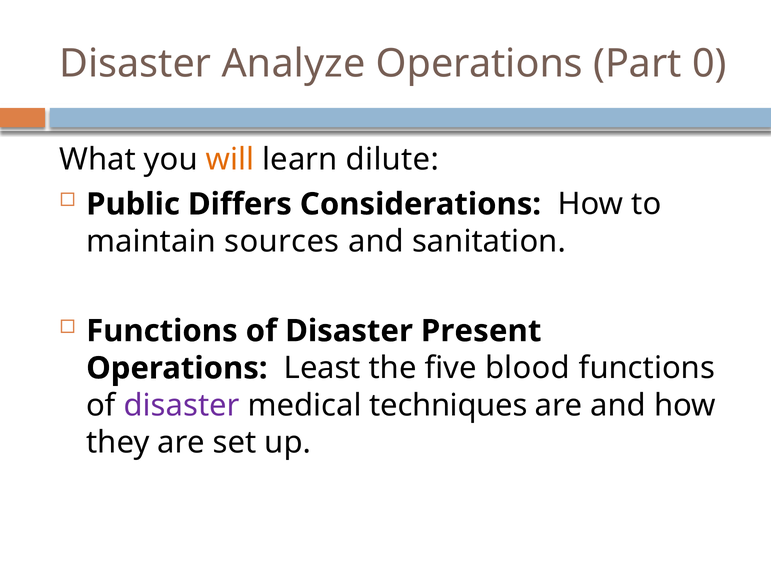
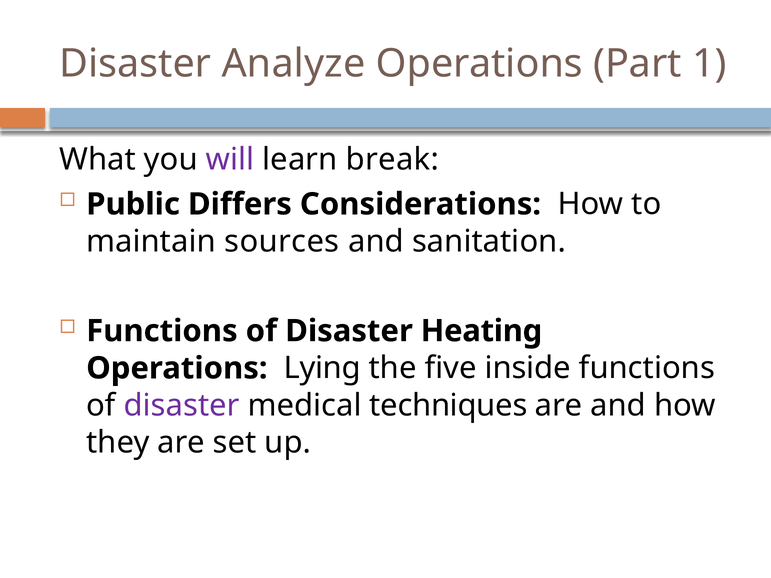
0: 0 -> 1
will colour: orange -> purple
dilute: dilute -> break
Present: Present -> Heating
Least: Least -> Lying
blood: blood -> inside
